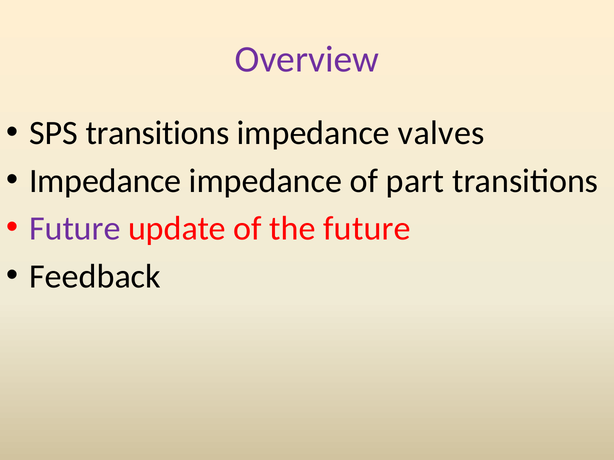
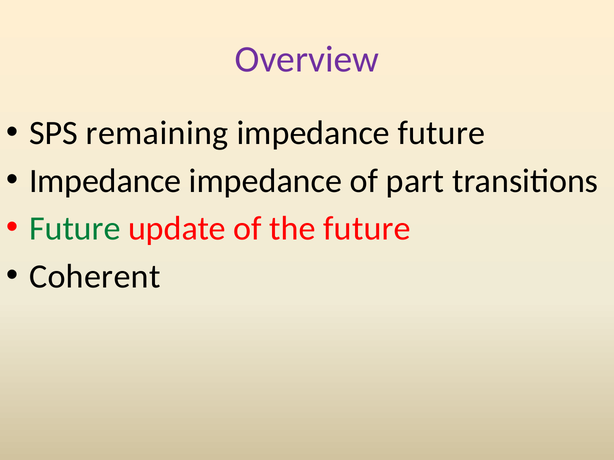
SPS transitions: transitions -> remaining
impedance valves: valves -> future
Future at (75, 229) colour: purple -> green
Feedback: Feedback -> Coherent
